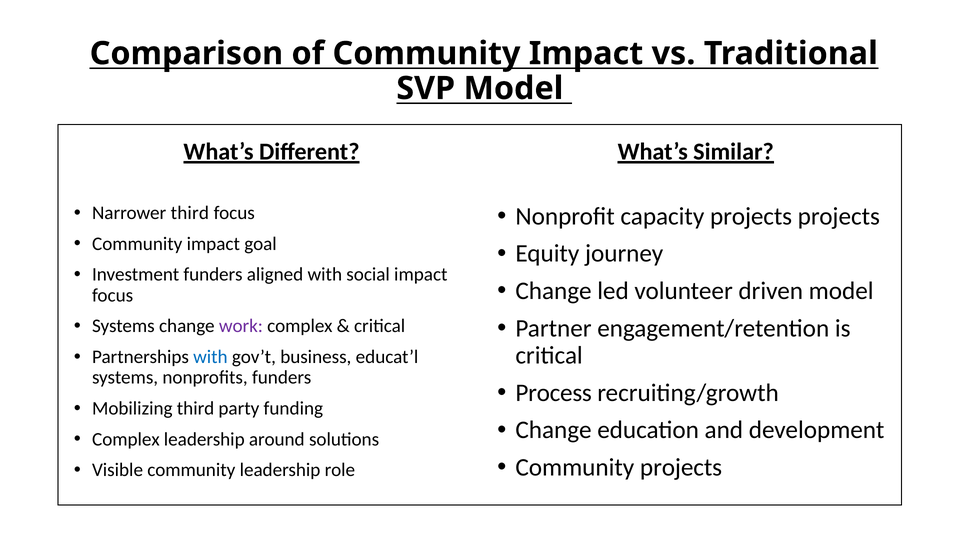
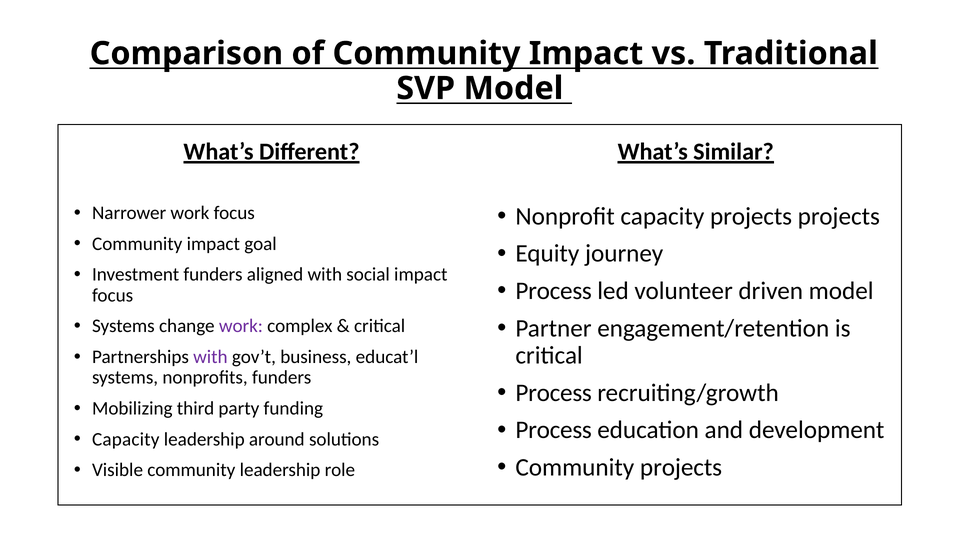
Narrower third: third -> work
Change at (554, 291): Change -> Process
with at (210, 357) colour: blue -> purple
Change at (554, 430): Change -> Process
Complex at (126, 439): Complex -> Capacity
